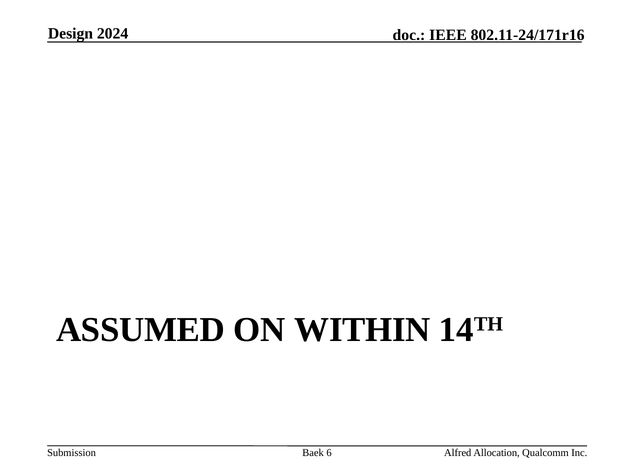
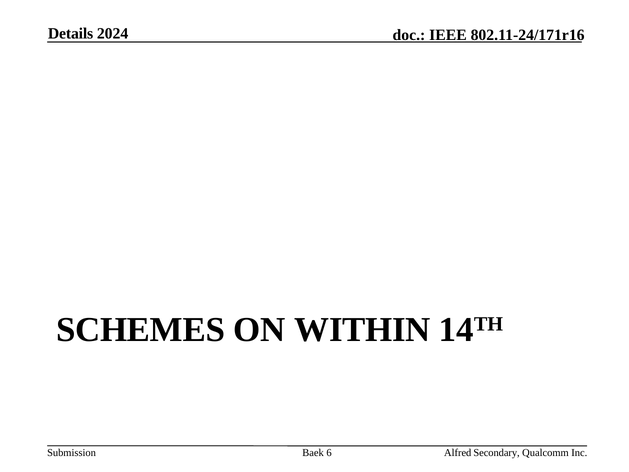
Design: Design -> Details
ASSUMED: ASSUMED -> SCHEMES
Allocation: Allocation -> Secondary
